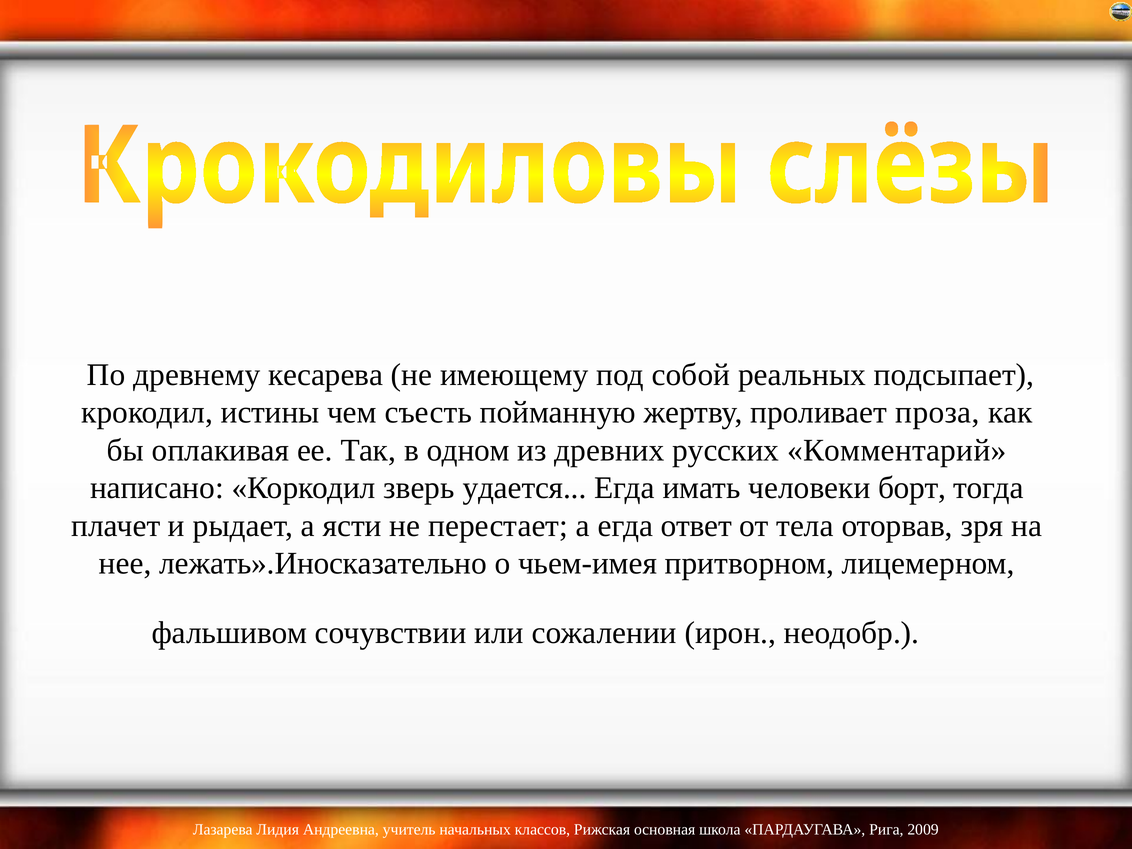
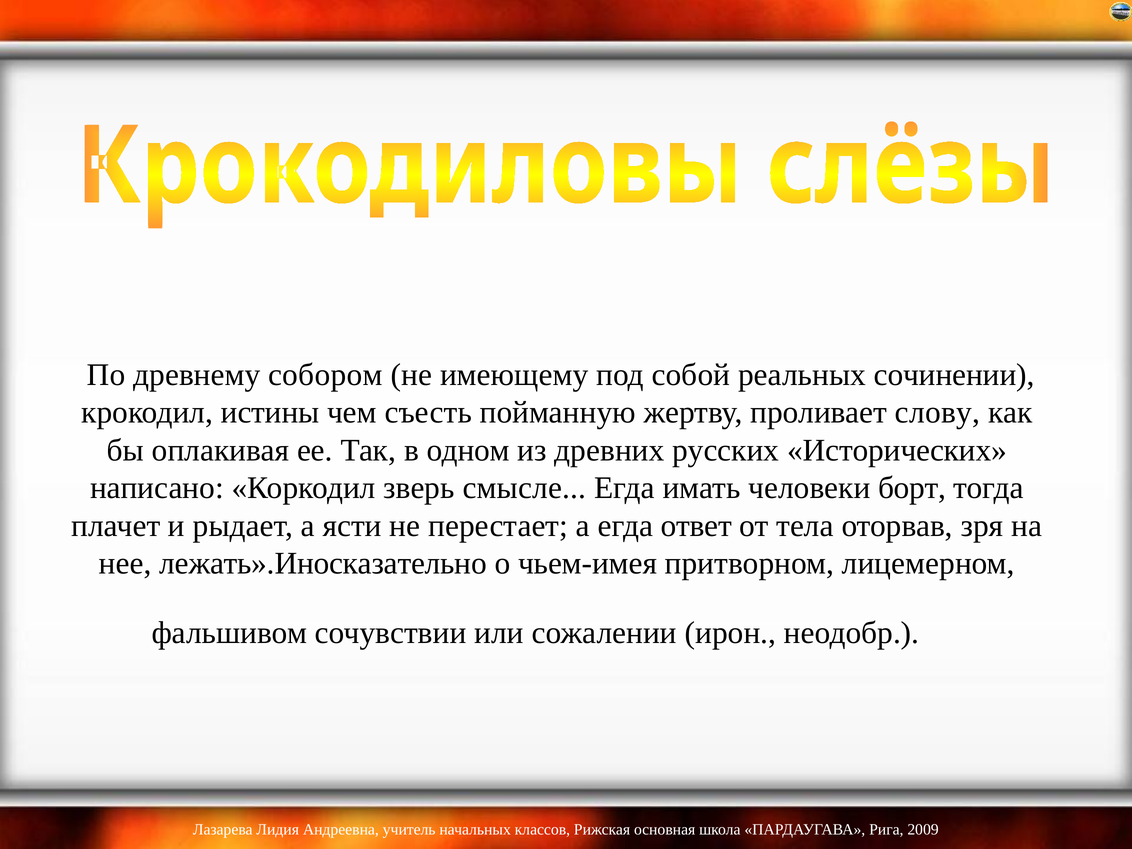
кесарева: кесарева -> собором
подсыпает: подсыпает -> сочинении
проза: проза -> слову
Комментарий: Комментарий -> Исторических
удается: удается -> смысле
